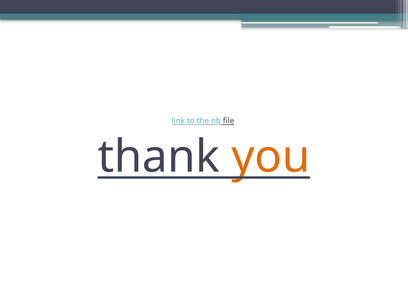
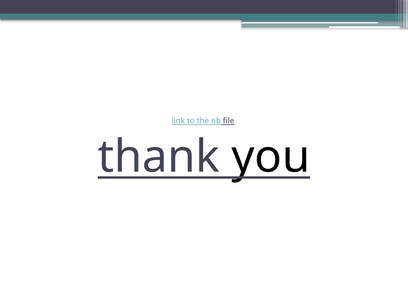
you colour: orange -> black
